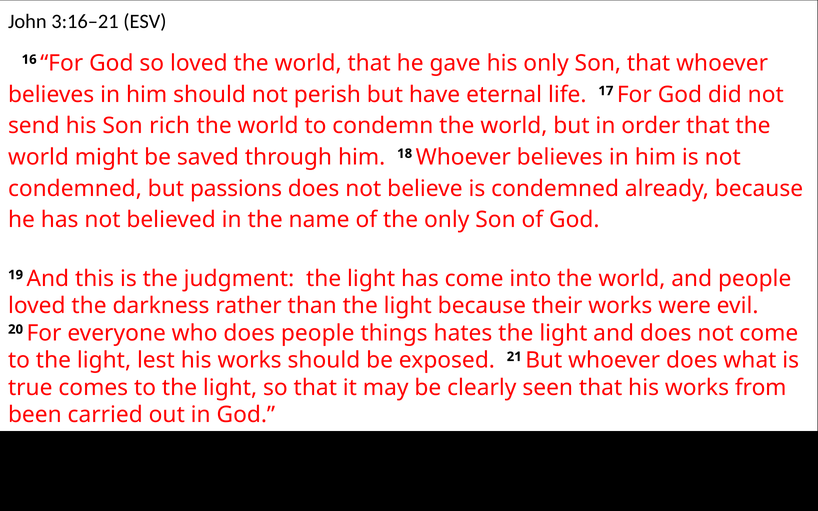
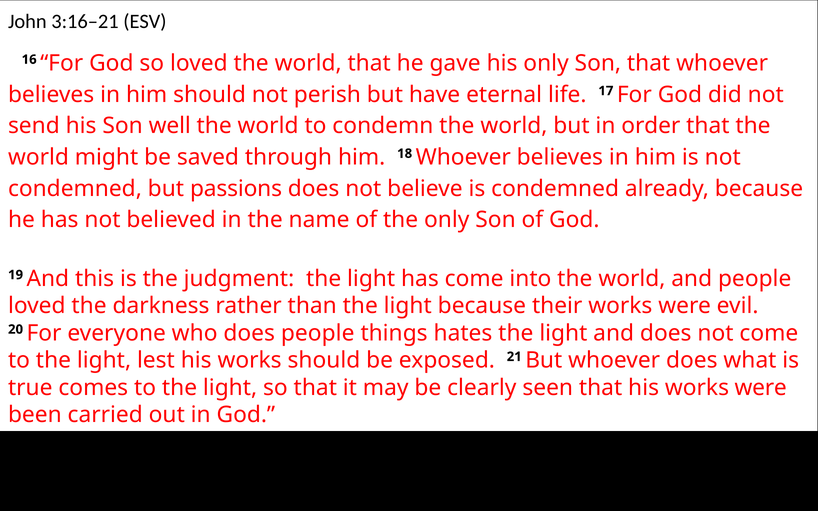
rich: rich -> well
his works from: from -> were
